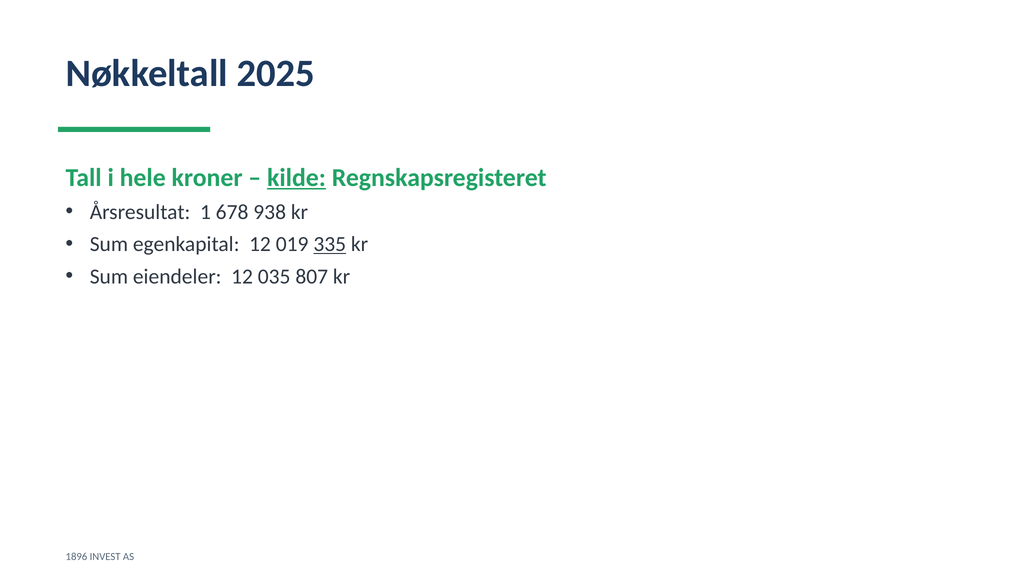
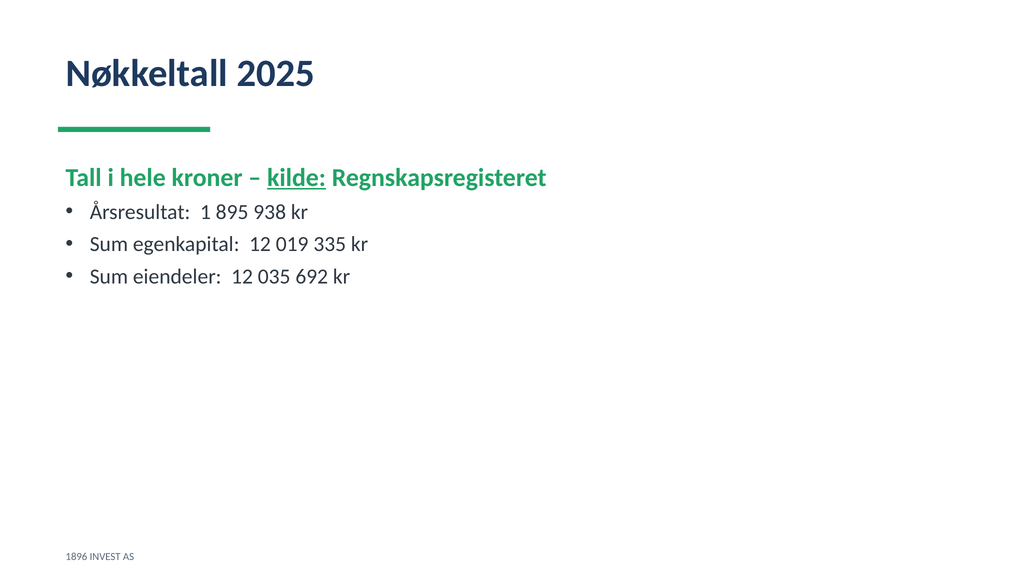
678: 678 -> 895
335 underline: present -> none
807: 807 -> 692
